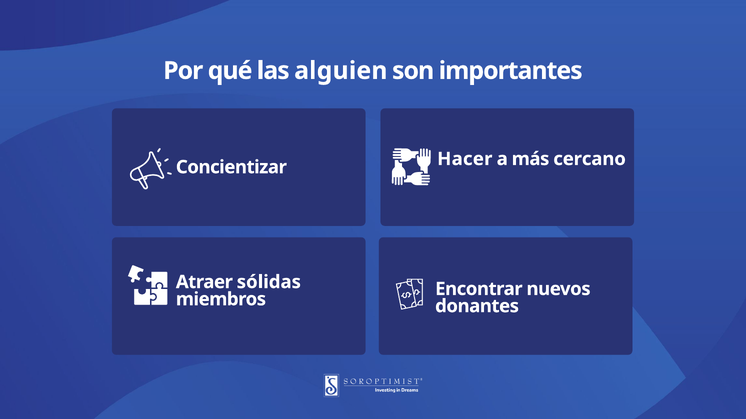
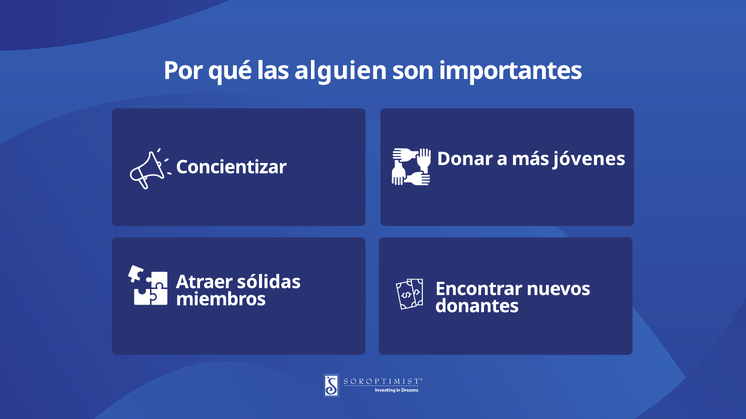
Hacer: Hacer -> Donar
cercano: cercano -> jóvenes
